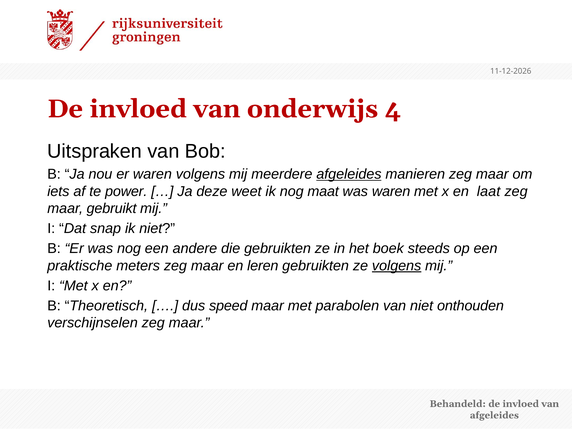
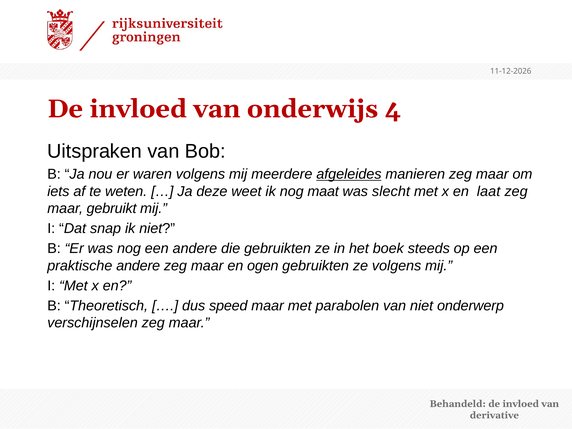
power: power -> weten
was waren: waren -> slecht
praktische meters: meters -> andere
leren: leren -> ogen
volgens at (397, 266) underline: present -> none
onthouden: onthouden -> onderwerp
afgeleides at (494, 415): afgeleides -> derivative
